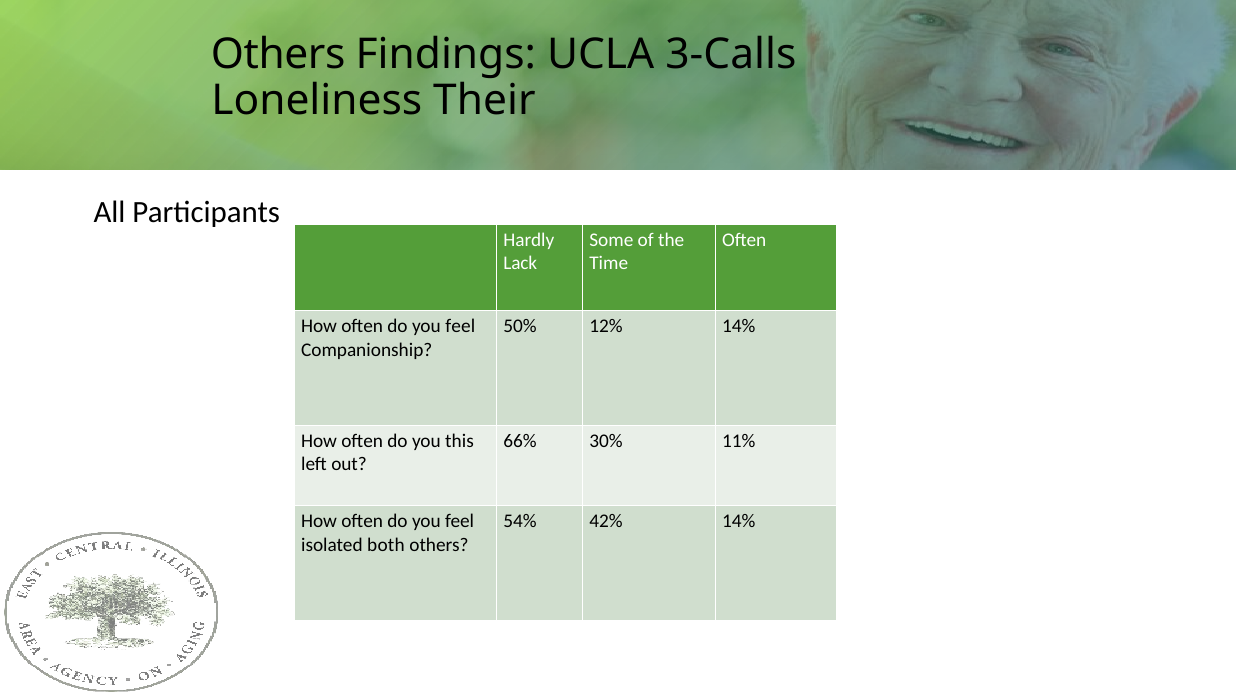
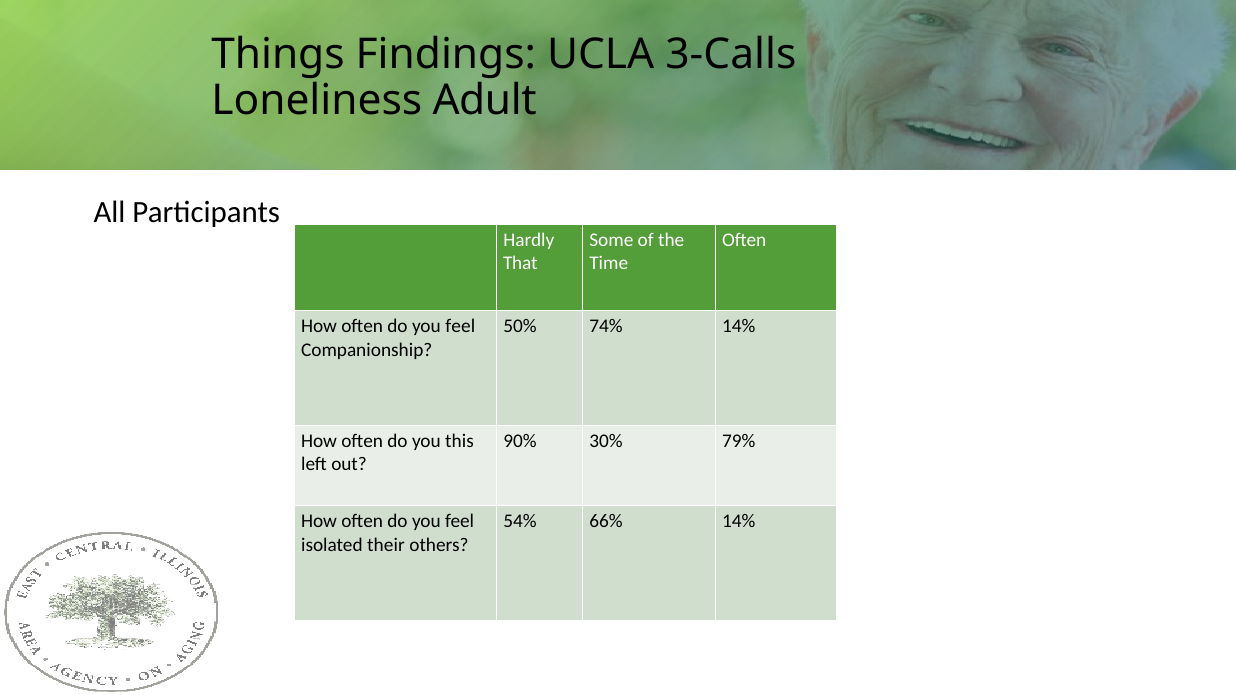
Others at (278, 54): Others -> Things
Their: Their -> Adult
Lack: Lack -> That
12%: 12% -> 74%
66%: 66% -> 90%
11%: 11% -> 79%
42%: 42% -> 66%
both: both -> their
